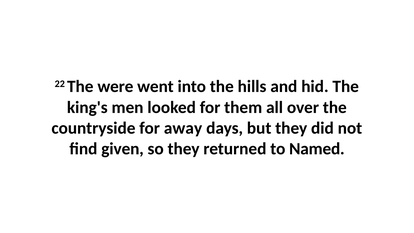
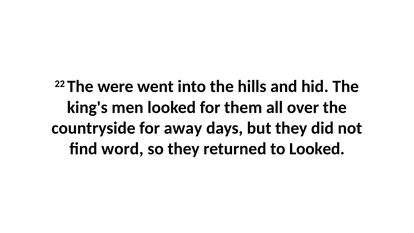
given: given -> word
to Named: Named -> Looked
